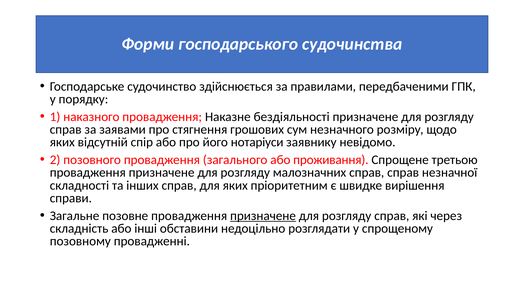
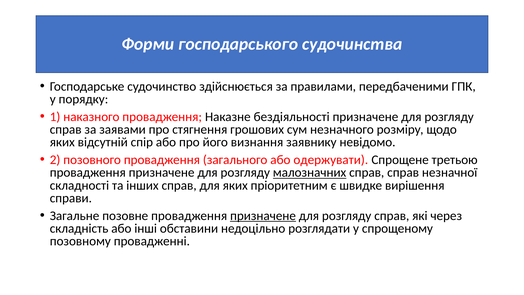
нотаріуси: нотаріуси -> визнання
проживання: проживання -> одержувати
малозначних underline: none -> present
